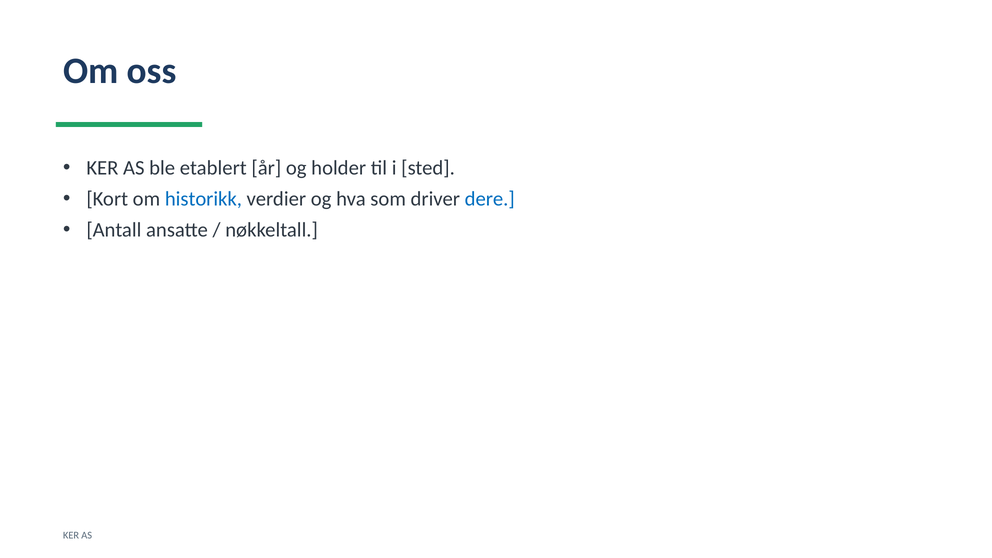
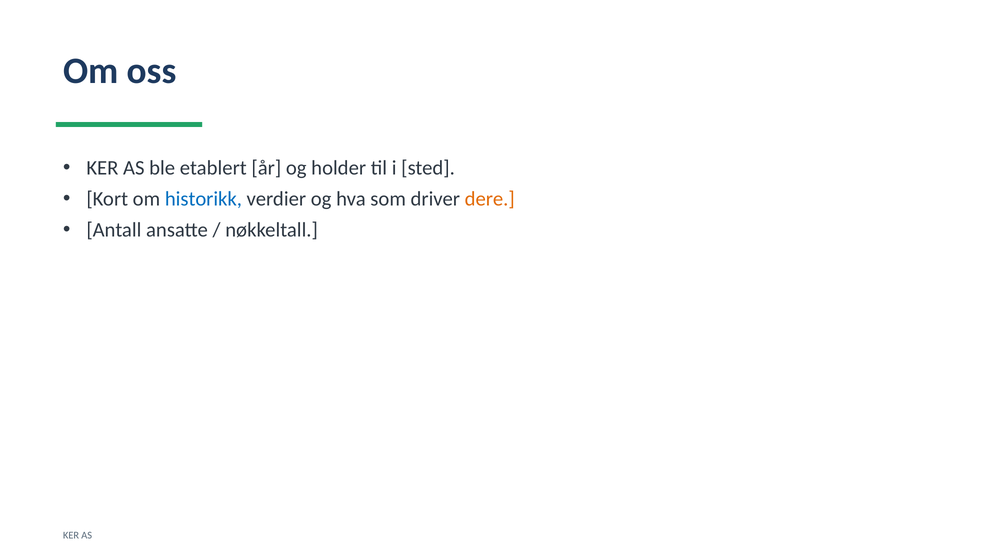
dere colour: blue -> orange
